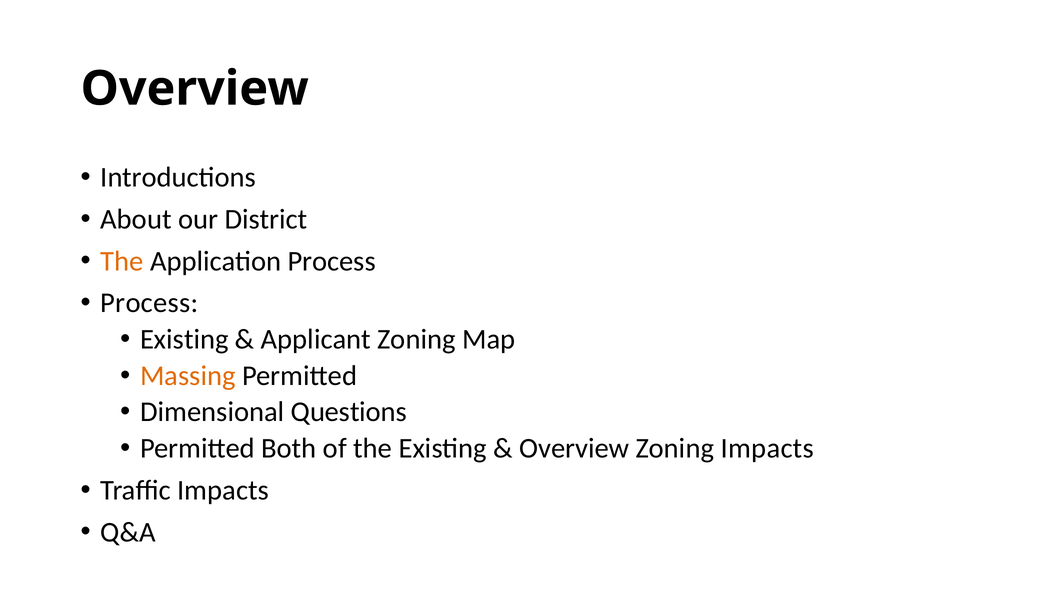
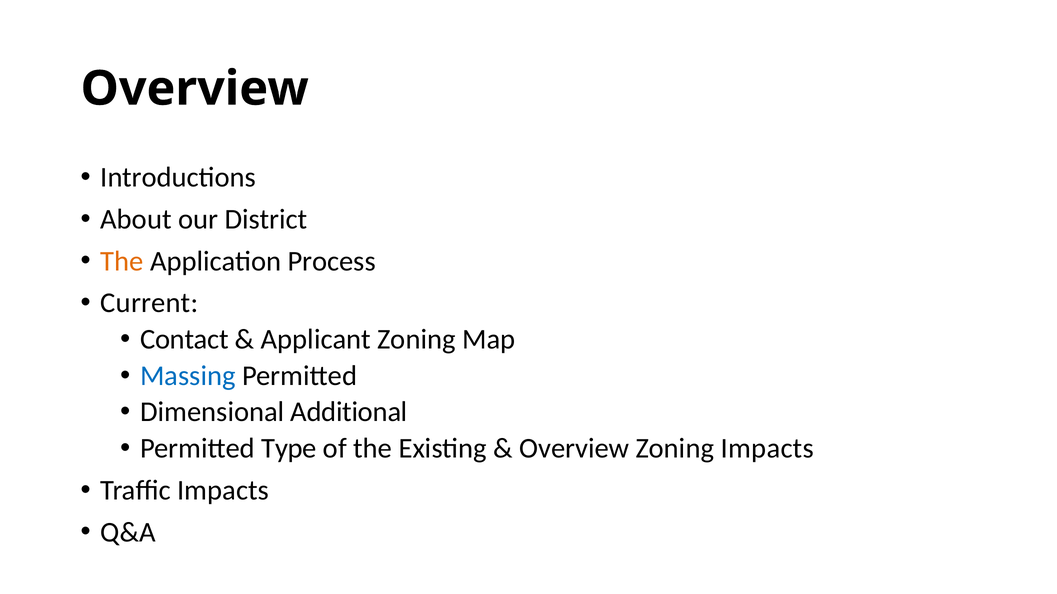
Process at (149, 303): Process -> Current
Existing at (184, 340): Existing -> Contact
Massing colour: orange -> blue
Questions: Questions -> Additional
Both: Both -> Type
